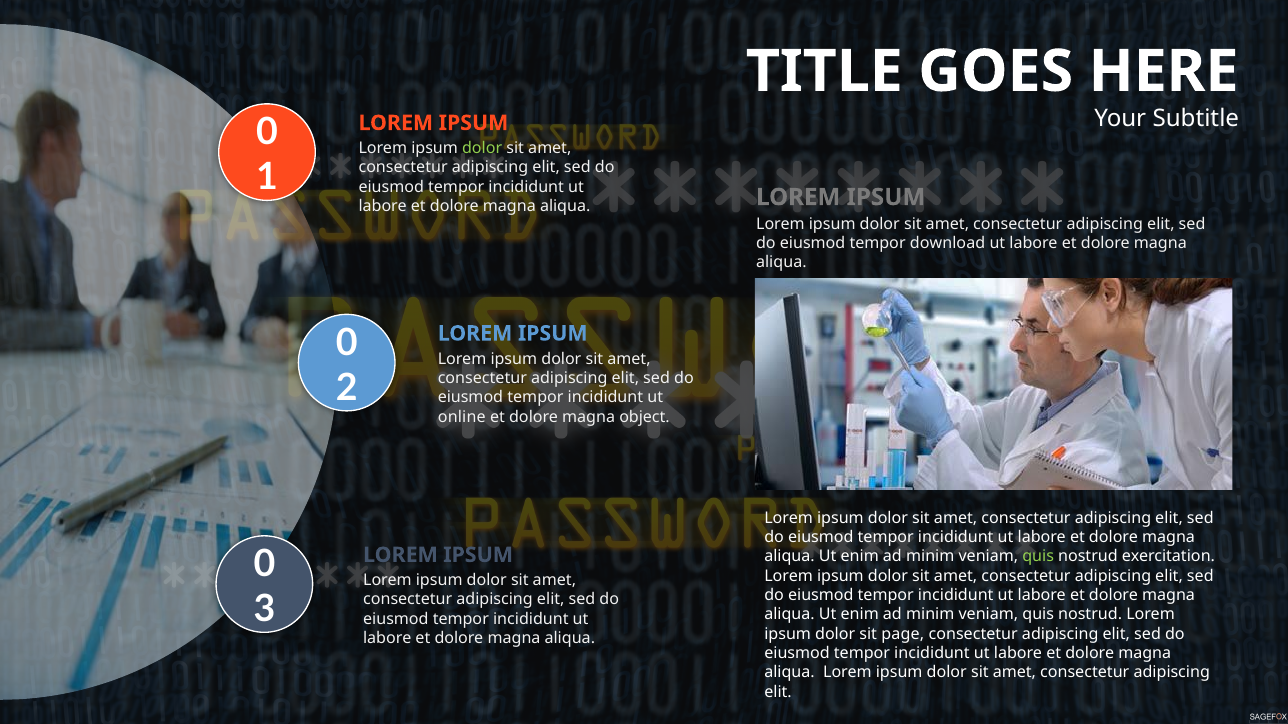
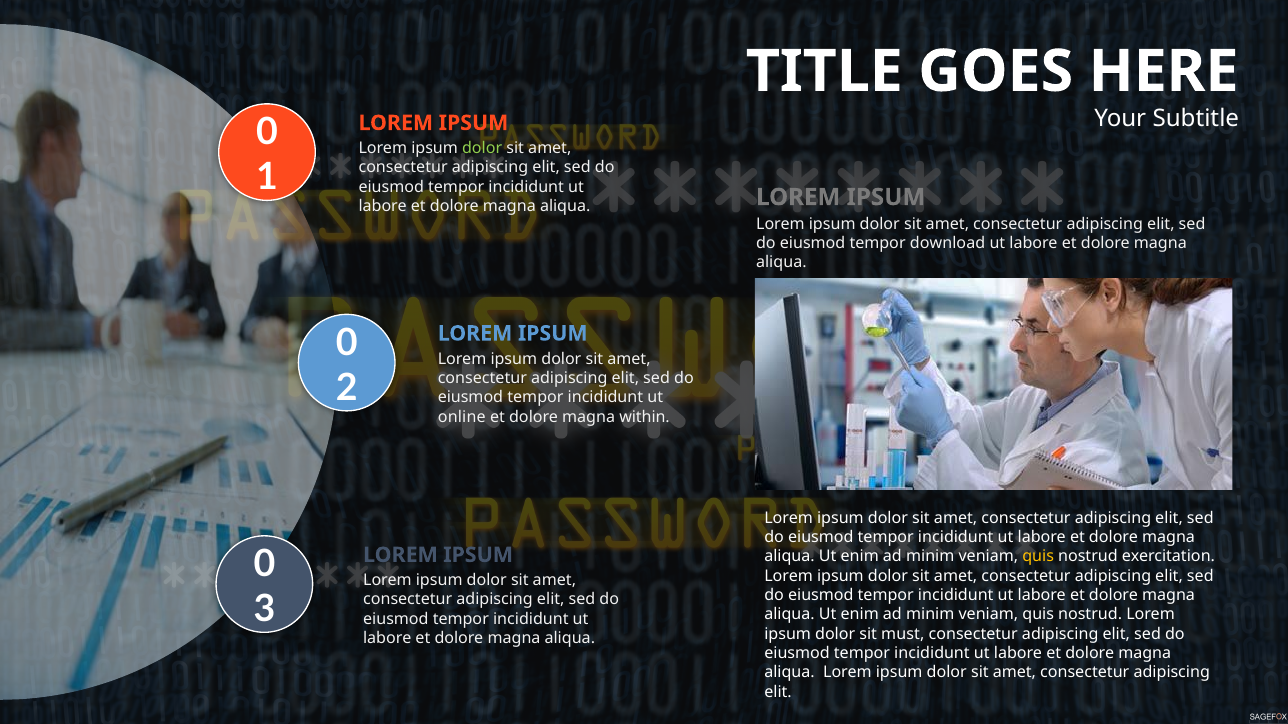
object: object -> within
quis at (1038, 557) colour: light green -> yellow
page: page -> must
